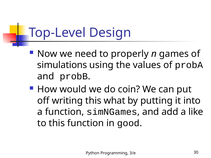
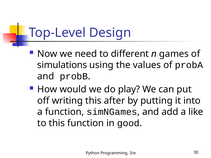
properly: properly -> different
coin: coin -> play
what: what -> after
